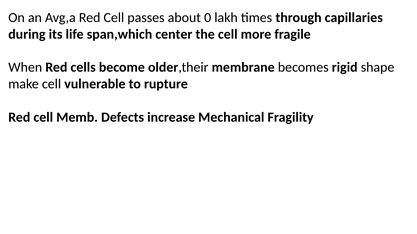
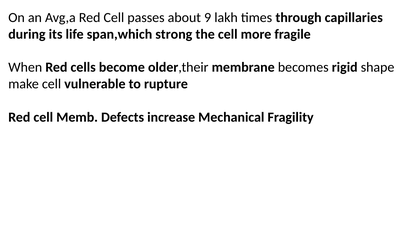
0: 0 -> 9
center: center -> strong
